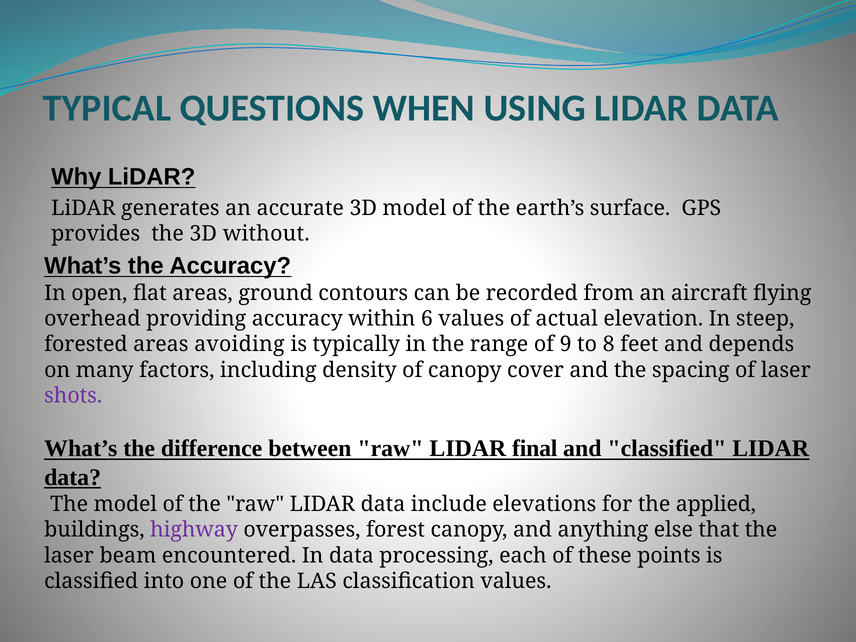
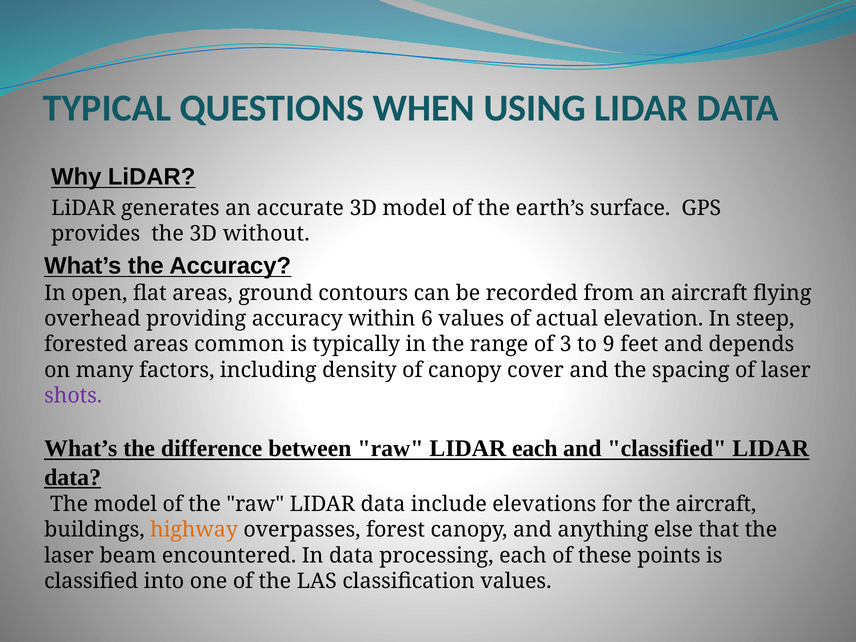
avoiding: avoiding -> common
9: 9 -> 3
8: 8 -> 9
LIDAR final: final -> each
the applied: applied -> aircraft
highway colour: purple -> orange
